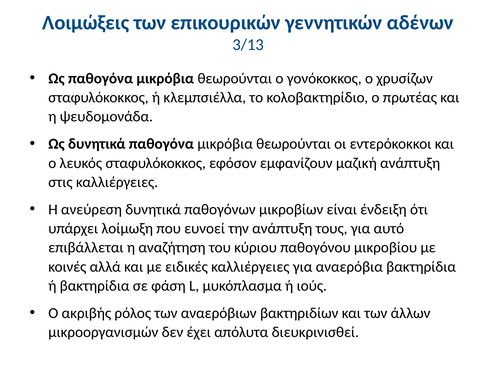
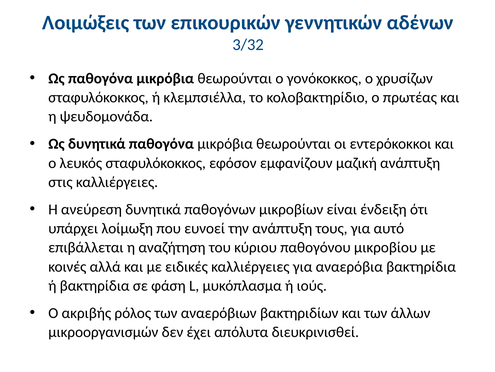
3/13: 3/13 -> 3/32
